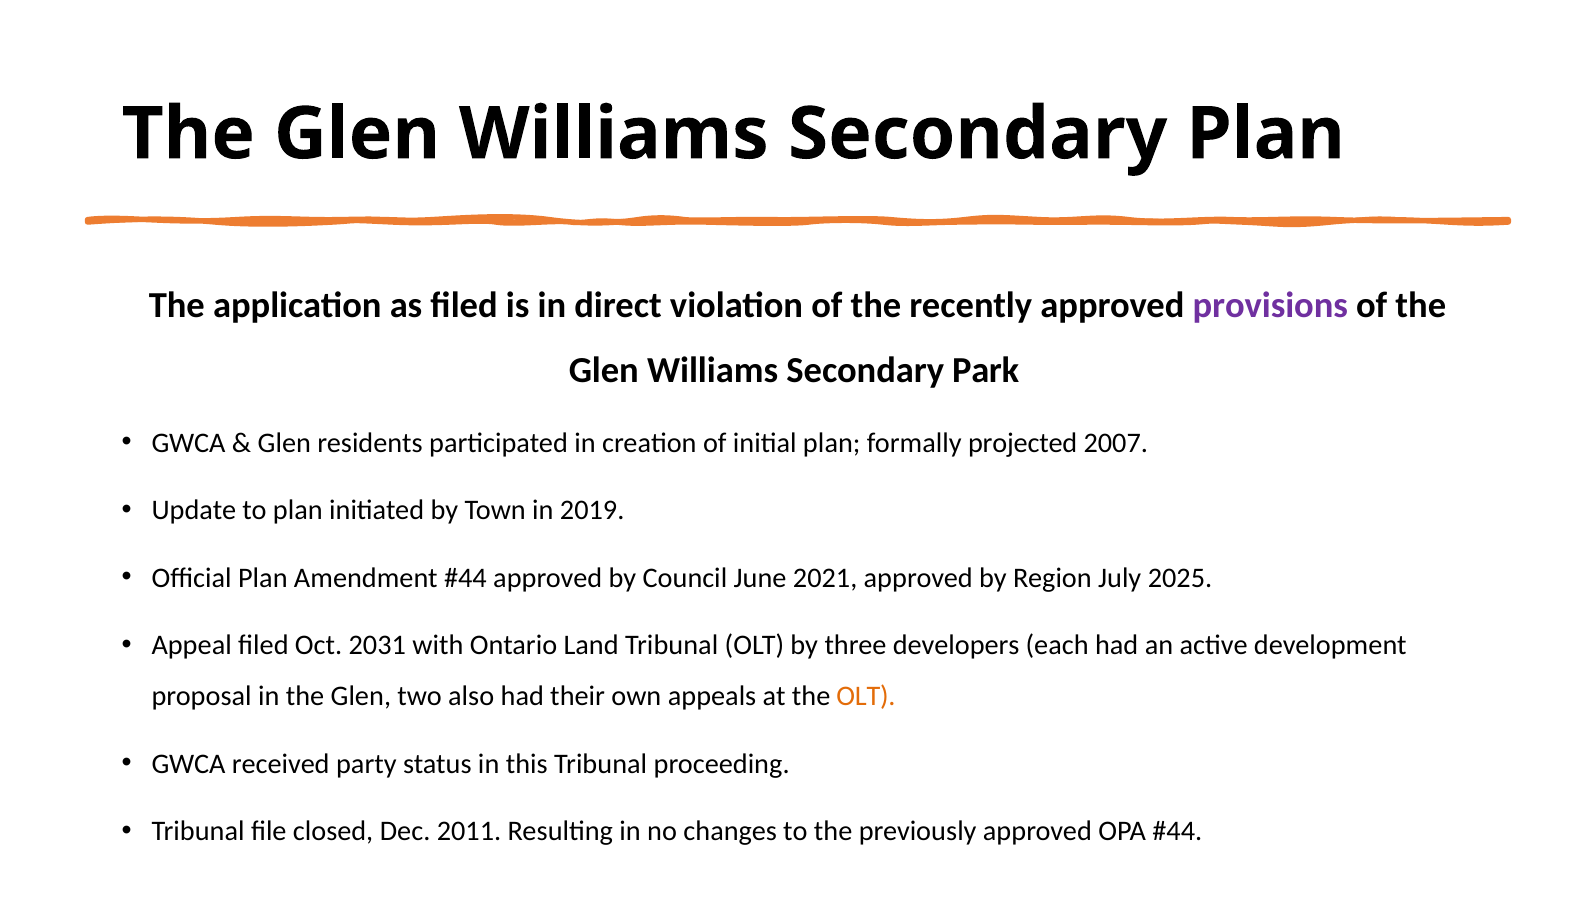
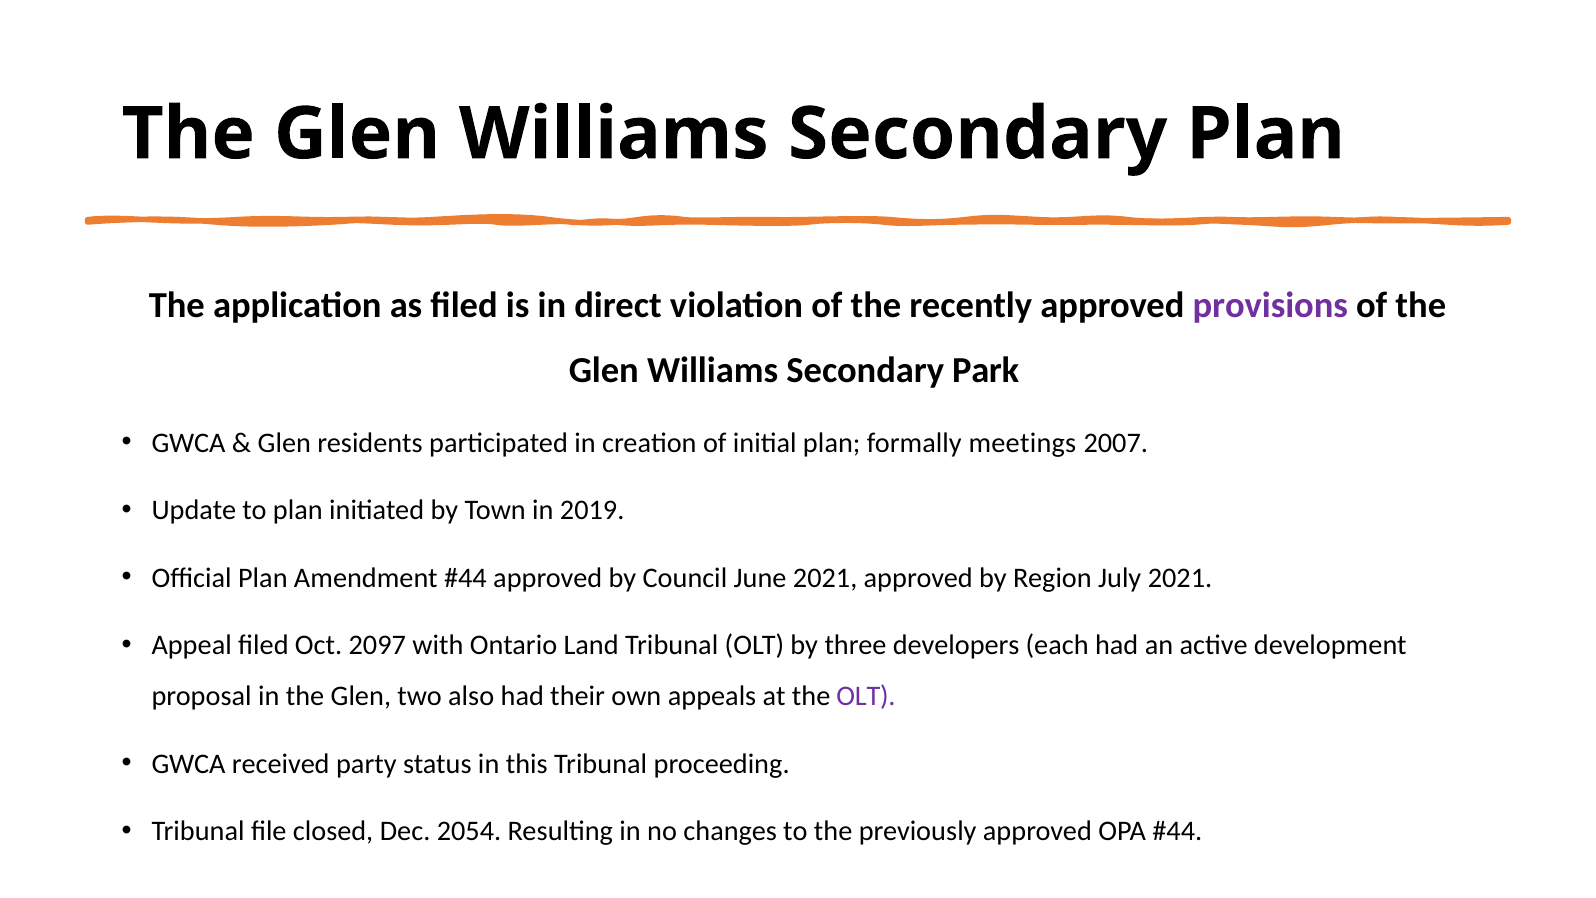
projected: projected -> meetings
July 2025: 2025 -> 2021
2031: 2031 -> 2097
OLT at (866, 696) colour: orange -> purple
2011: 2011 -> 2054
